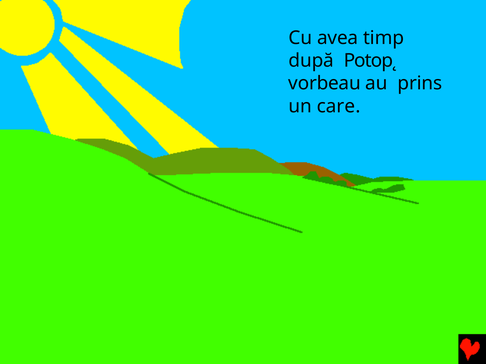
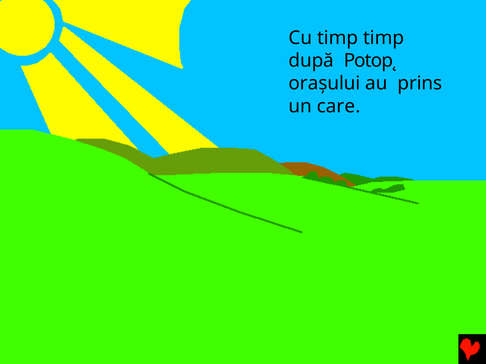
Cu avea: avea -> timp
vorbeau: vorbeau -> oraşului
